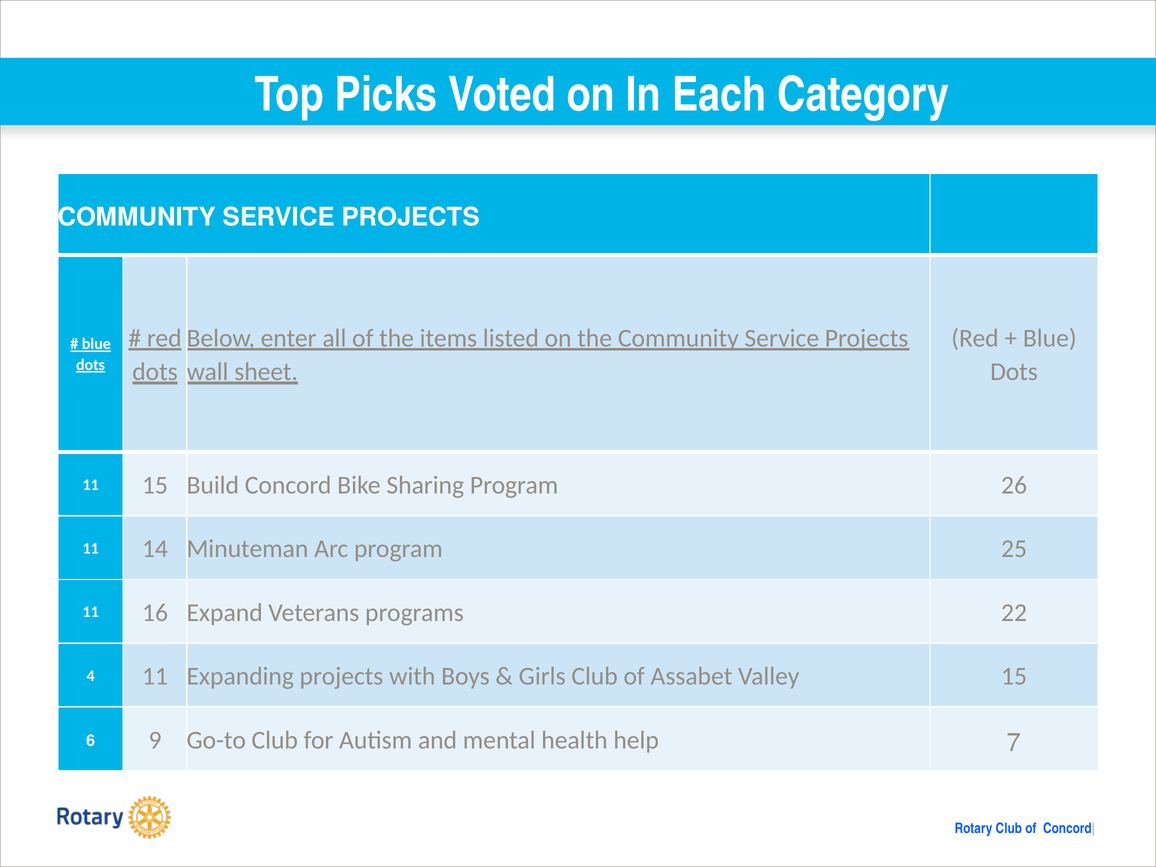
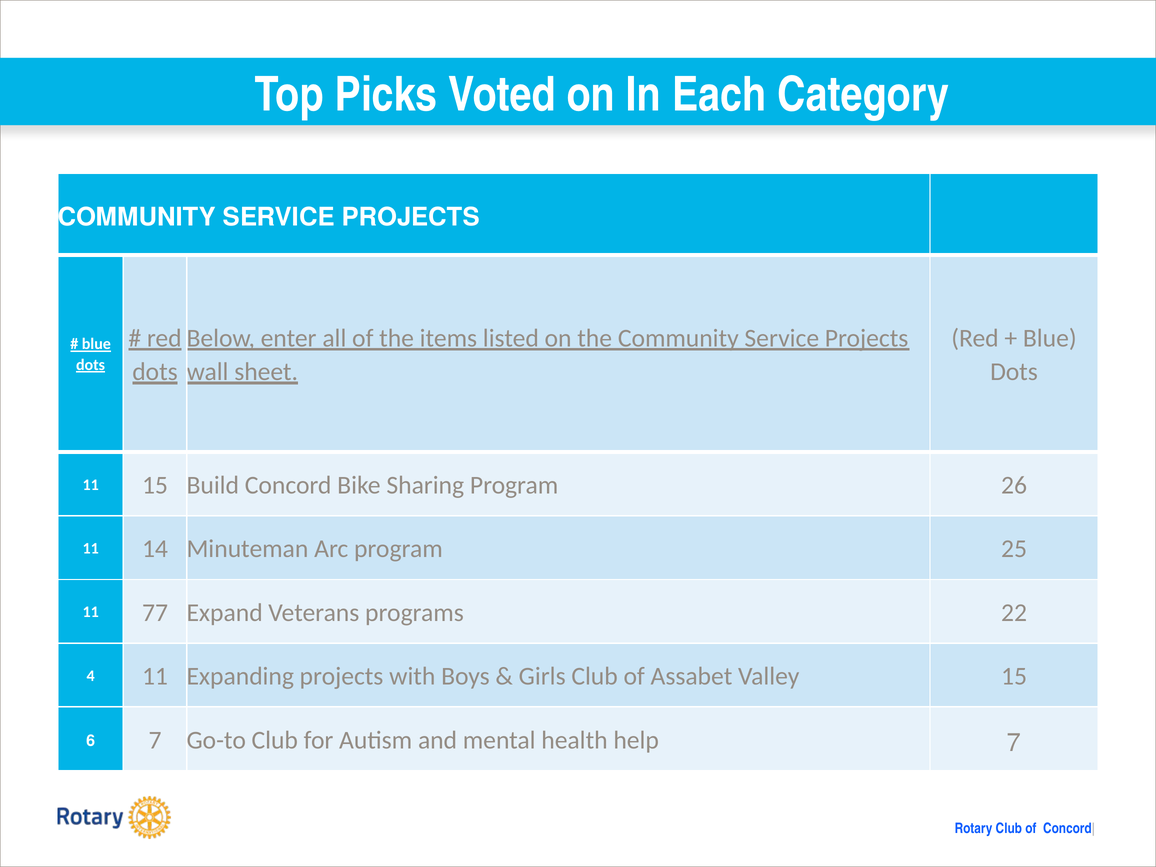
16: 16 -> 77
6 9: 9 -> 7
